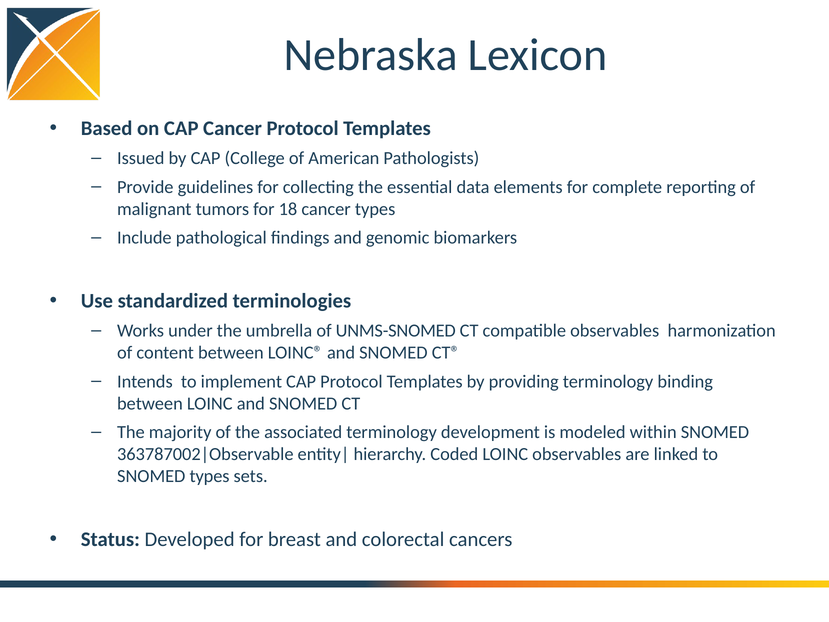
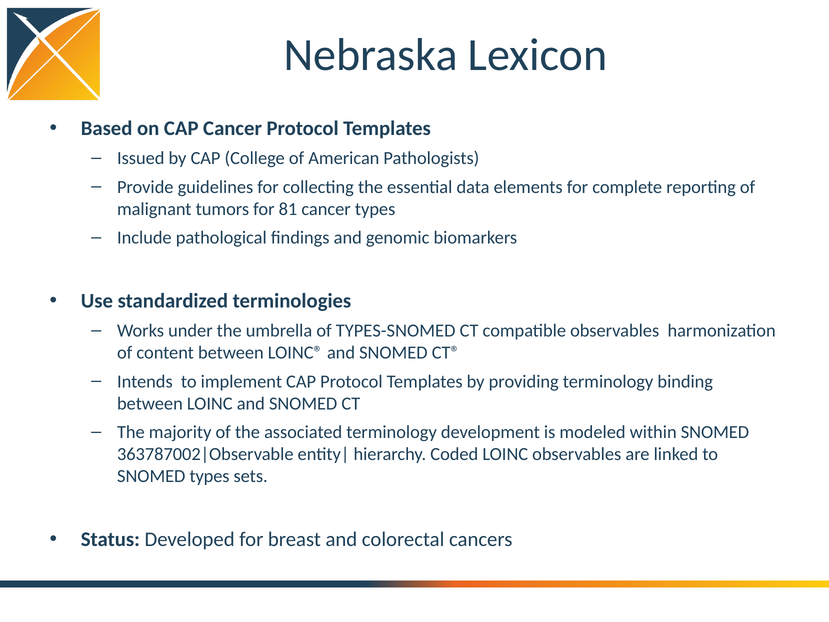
18: 18 -> 81
UNMS-SNOMED: UNMS-SNOMED -> TYPES-SNOMED
